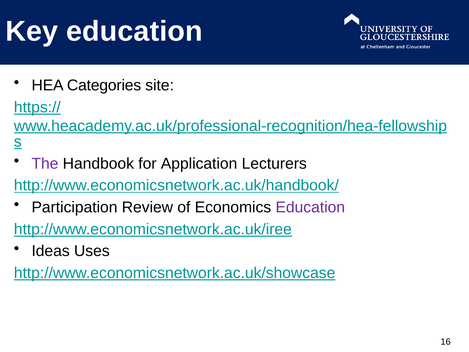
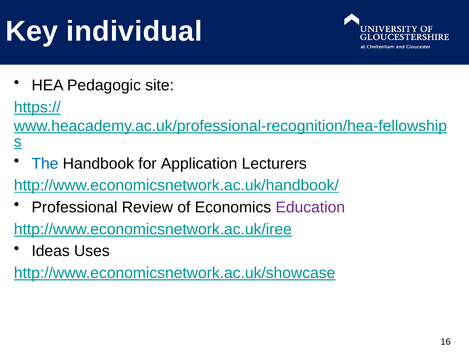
Key education: education -> individual
Categories: Categories -> Pedagogic
The colour: purple -> blue
Participation: Participation -> Professional
